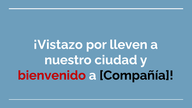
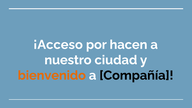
¡Vistazo: ¡Vistazo -> ¡Acceso
lleven: lleven -> hacen
bienvenido colour: red -> orange
